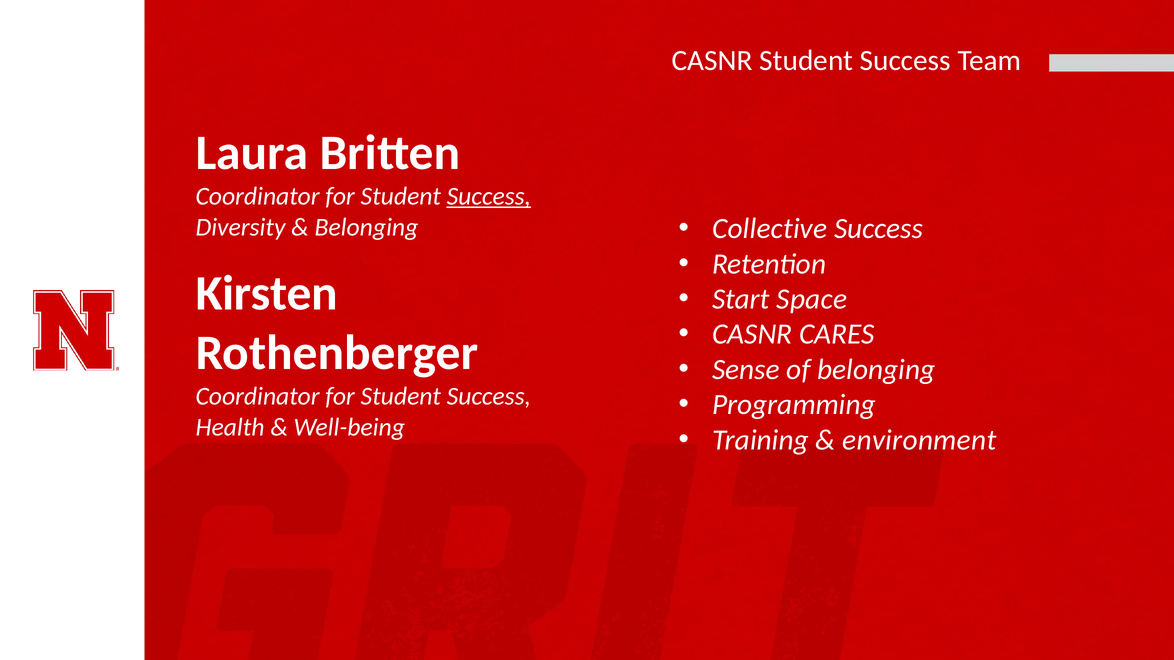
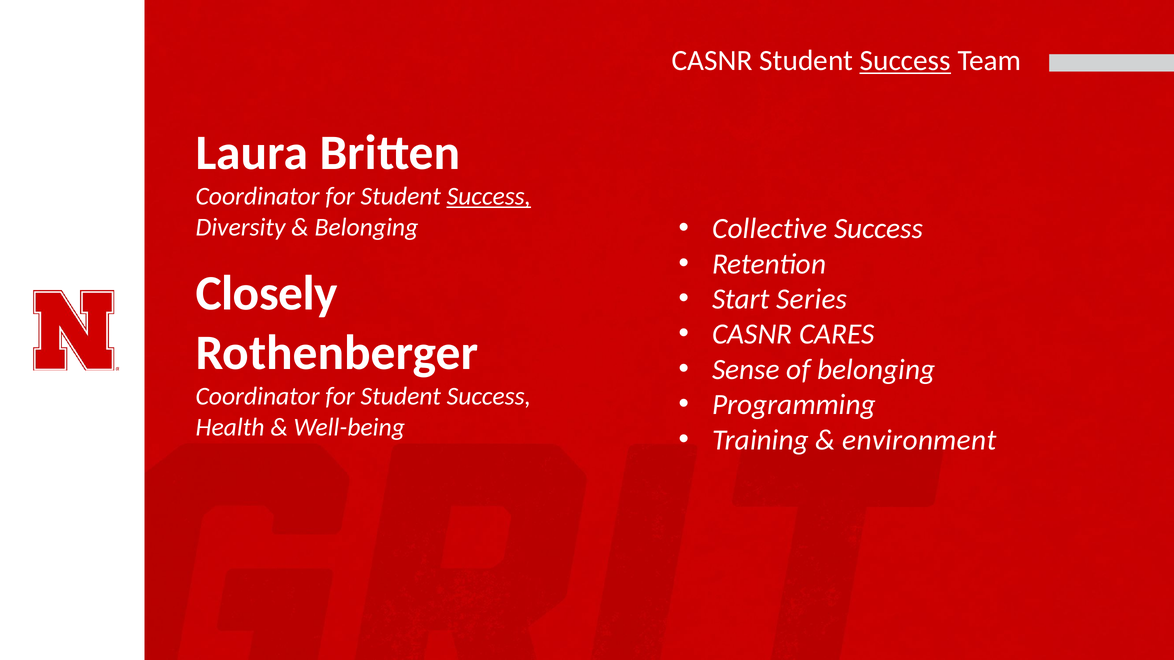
Success at (905, 61) underline: none -> present
Kirsten: Kirsten -> Closely
Space: Space -> Series
